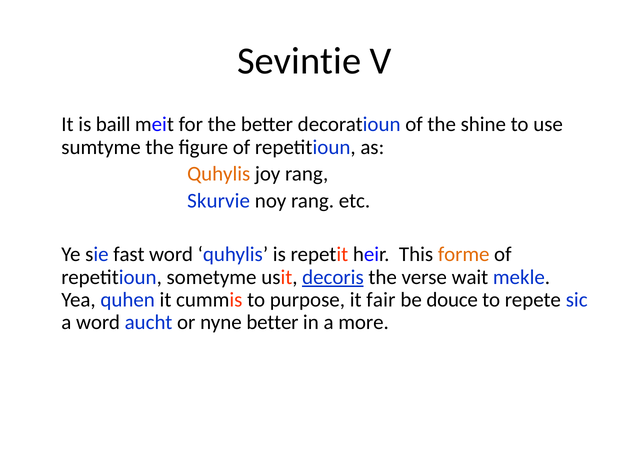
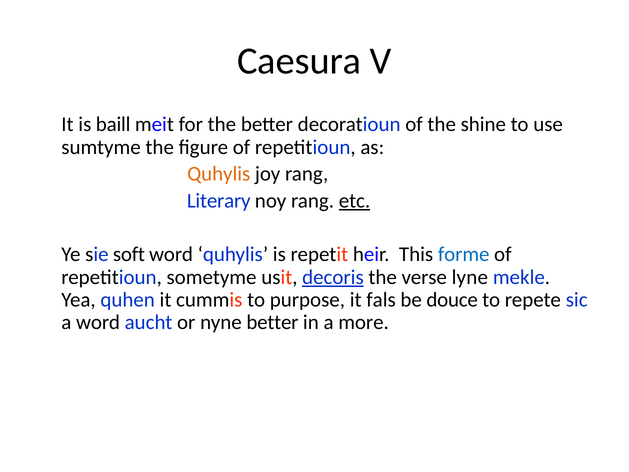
Sevintie: Sevintie -> Caesura
Skurvie: Skurvie -> Literary
etc underline: none -> present
fast: fast -> soft
forme colour: orange -> blue
wait: wait -> lyne
fair: fair -> fals
